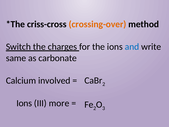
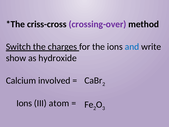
crossing-over colour: orange -> purple
same: same -> show
carbonate: carbonate -> hydroxide
more: more -> atom
